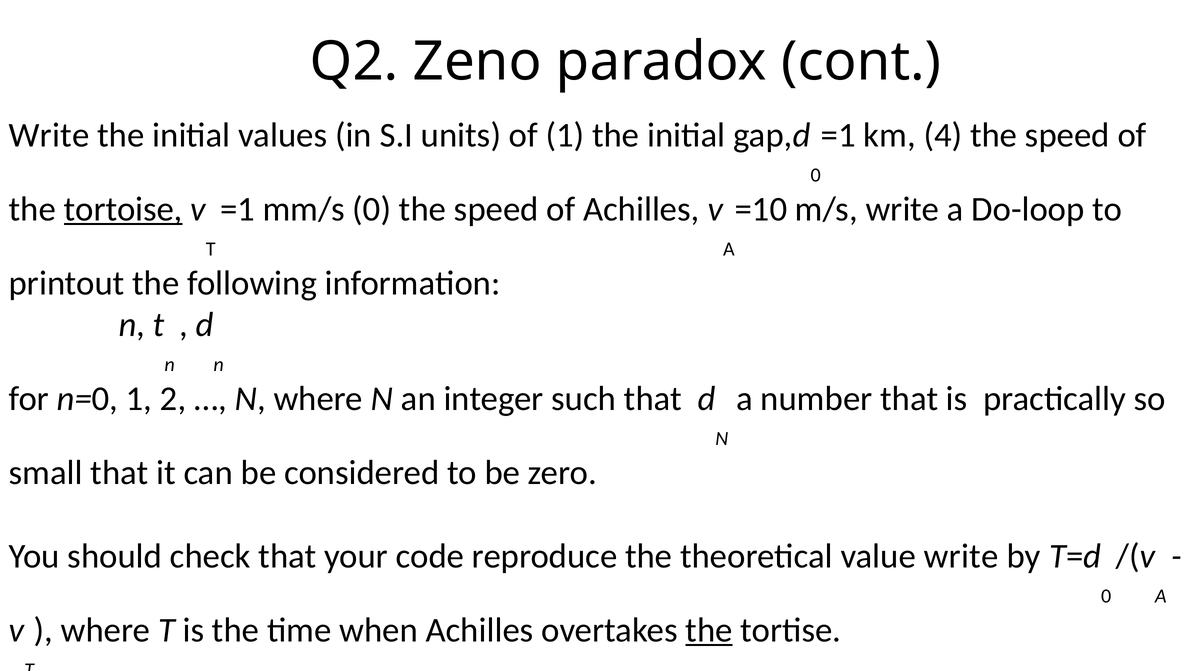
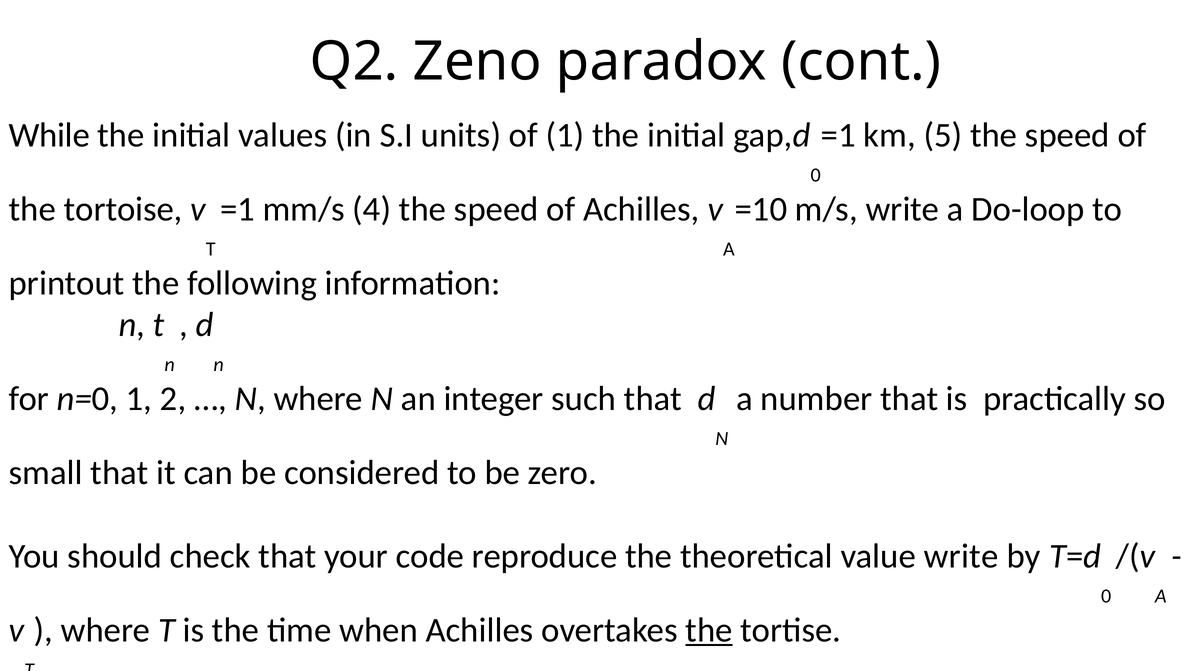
Write at (49, 135): Write -> While
4: 4 -> 5
tortoise underline: present -> none
mm/s 0: 0 -> 4
